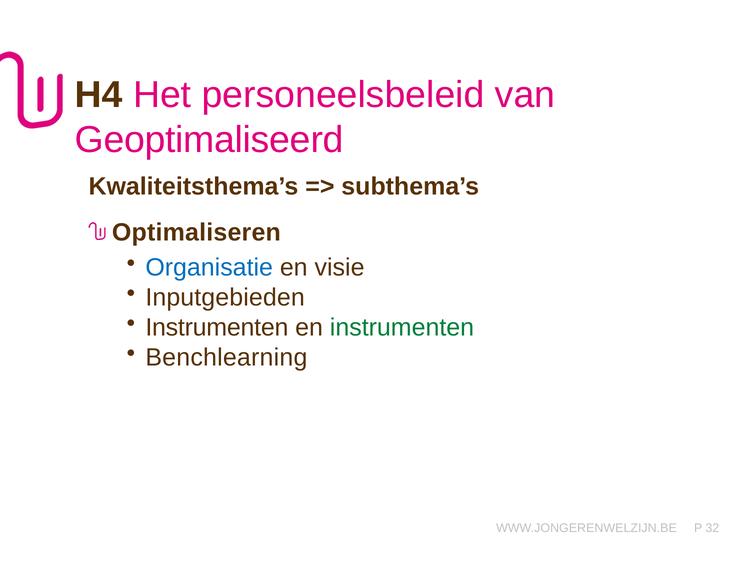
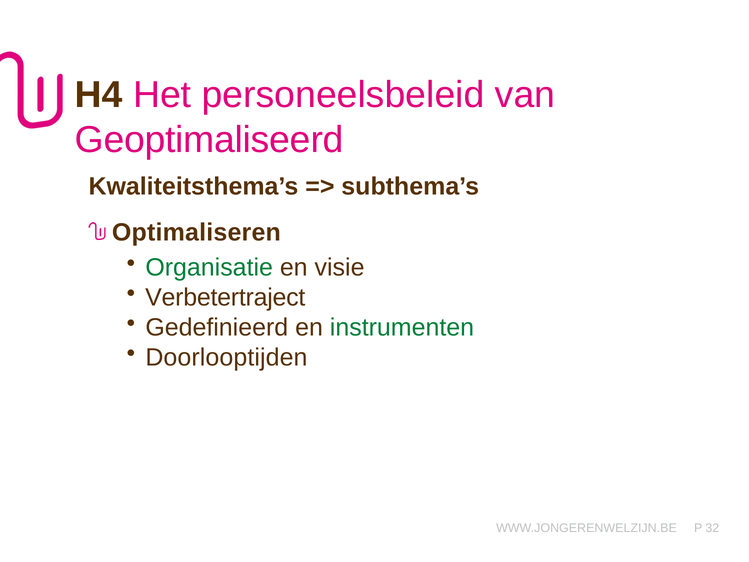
Organisatie colour: blue -> green
Inputgebieden: Inputgebieden -> Verbetertraject
Instrumenten at (217, 327): Instrumenten -> Gedefinieerd
Benchlearning: Benchlearning -> Doorlooptijden
